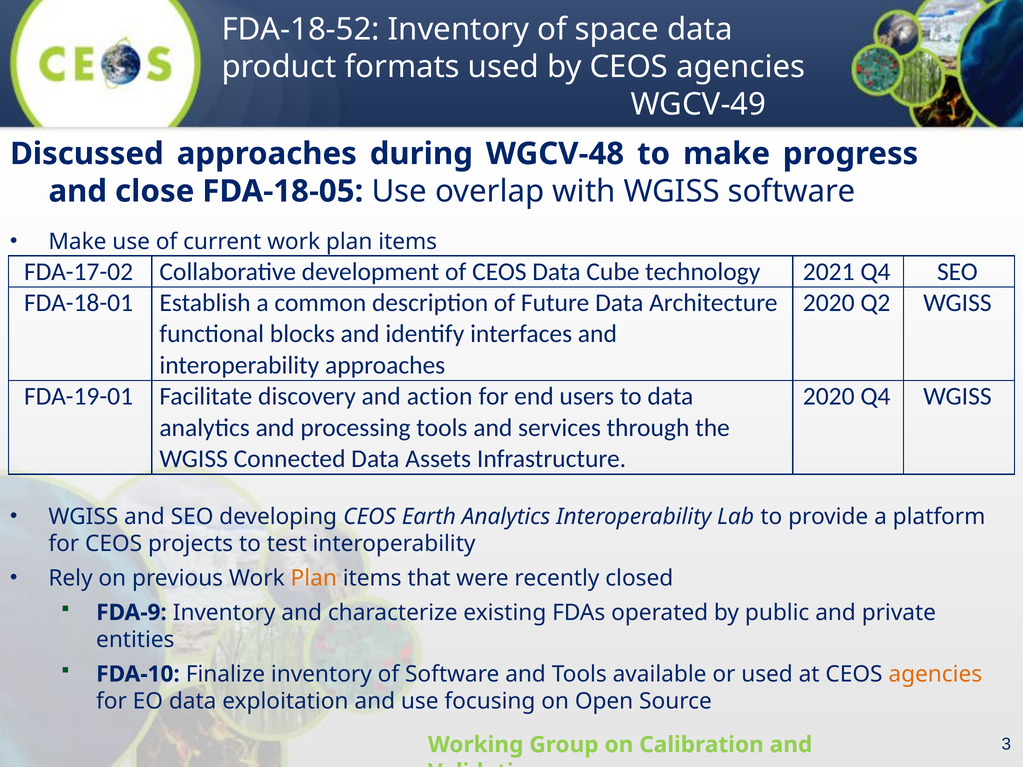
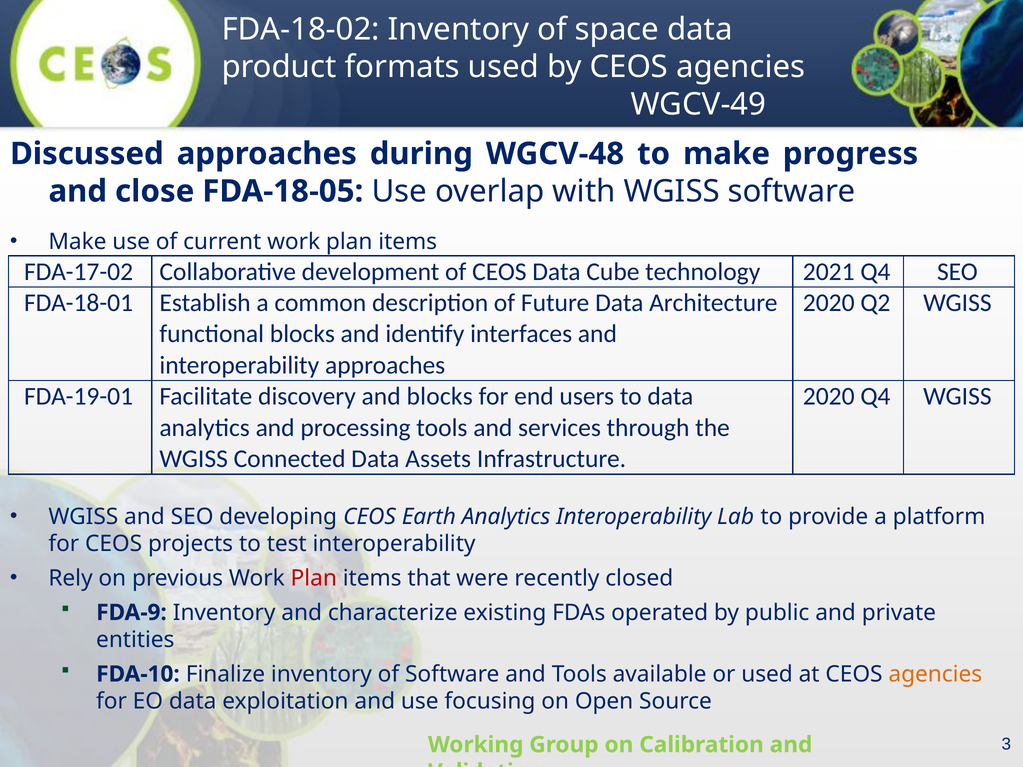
FDA-18-52: FDA-18-52 -> FDA-18-02
and action: action -> blocks
Plan at (314, 578) colour: orange -> red
